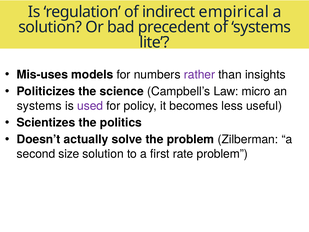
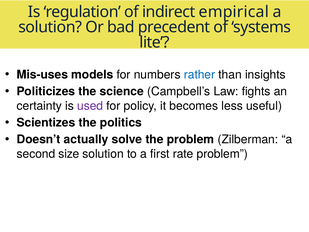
rather colour: purple -> blue
micro: micro -> fights
systems at (39, 106): systems -> certainty
